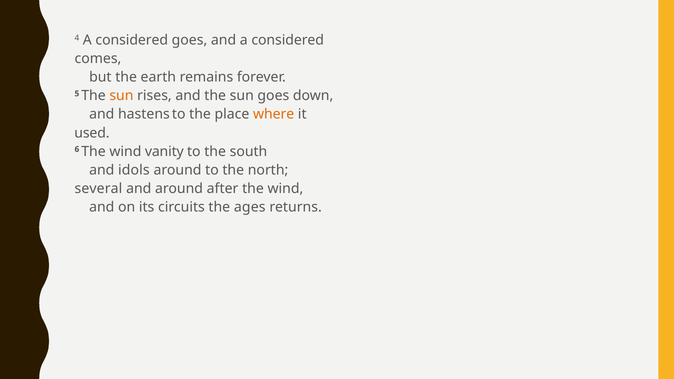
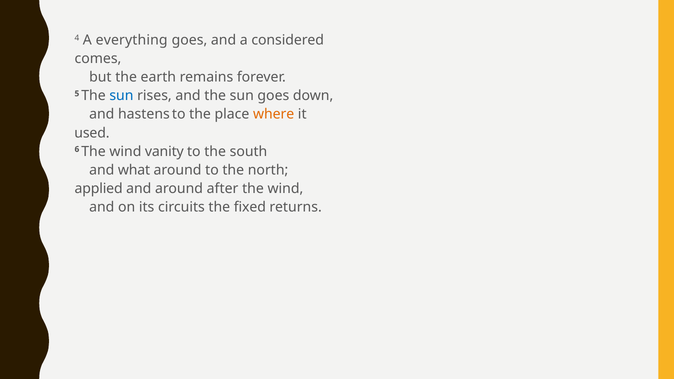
4 A considered: considered -> everything
sun at (121, 96) colour: orange -> blue
idols: idols -> what
several: several -> applied
ages: ages -> fixed
